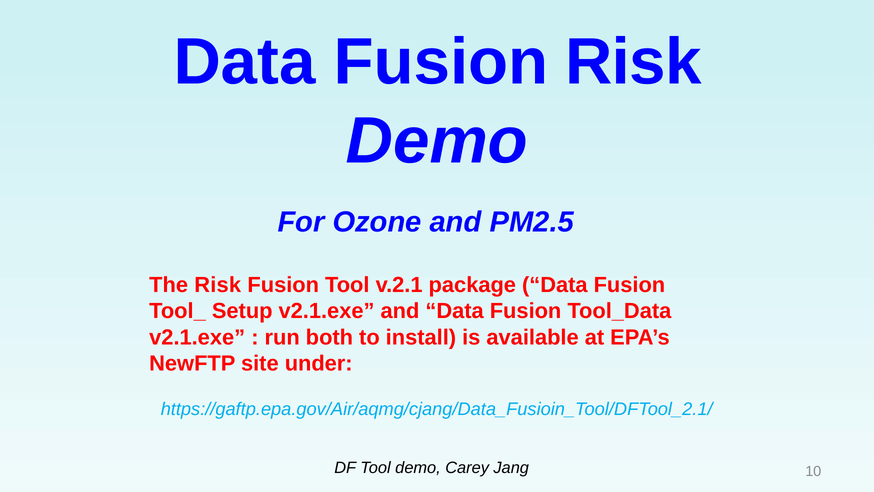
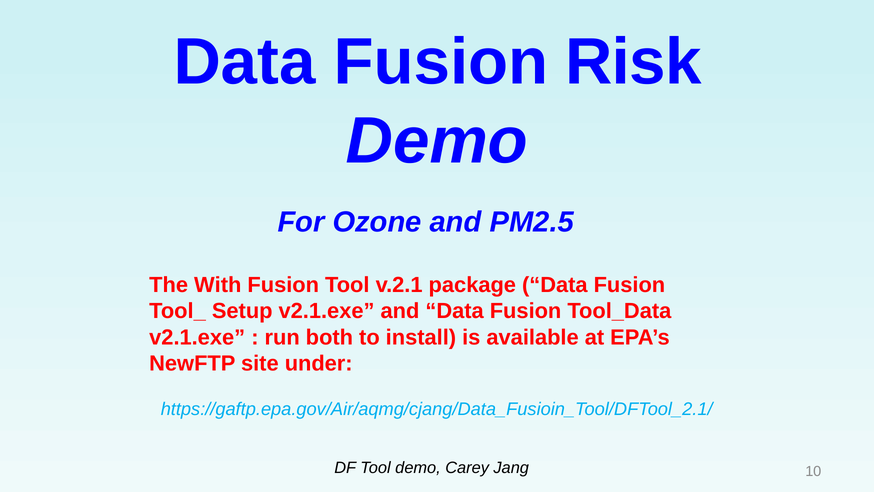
The Risk: Risk -> With
